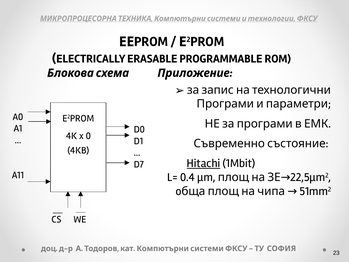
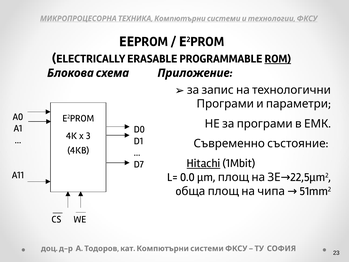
ROM underline: none -> present
0: 0 -> 3
0.4: 0.4 -> 0.0
